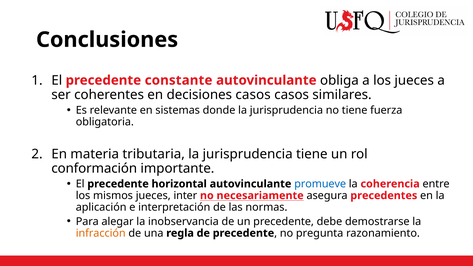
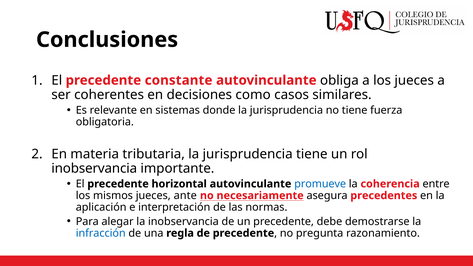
decisiones casos: casos -> como
conformación at (94, 168): conformación -> inobservancia
inter: inter -> ante
infracción colour: orange -> blue
